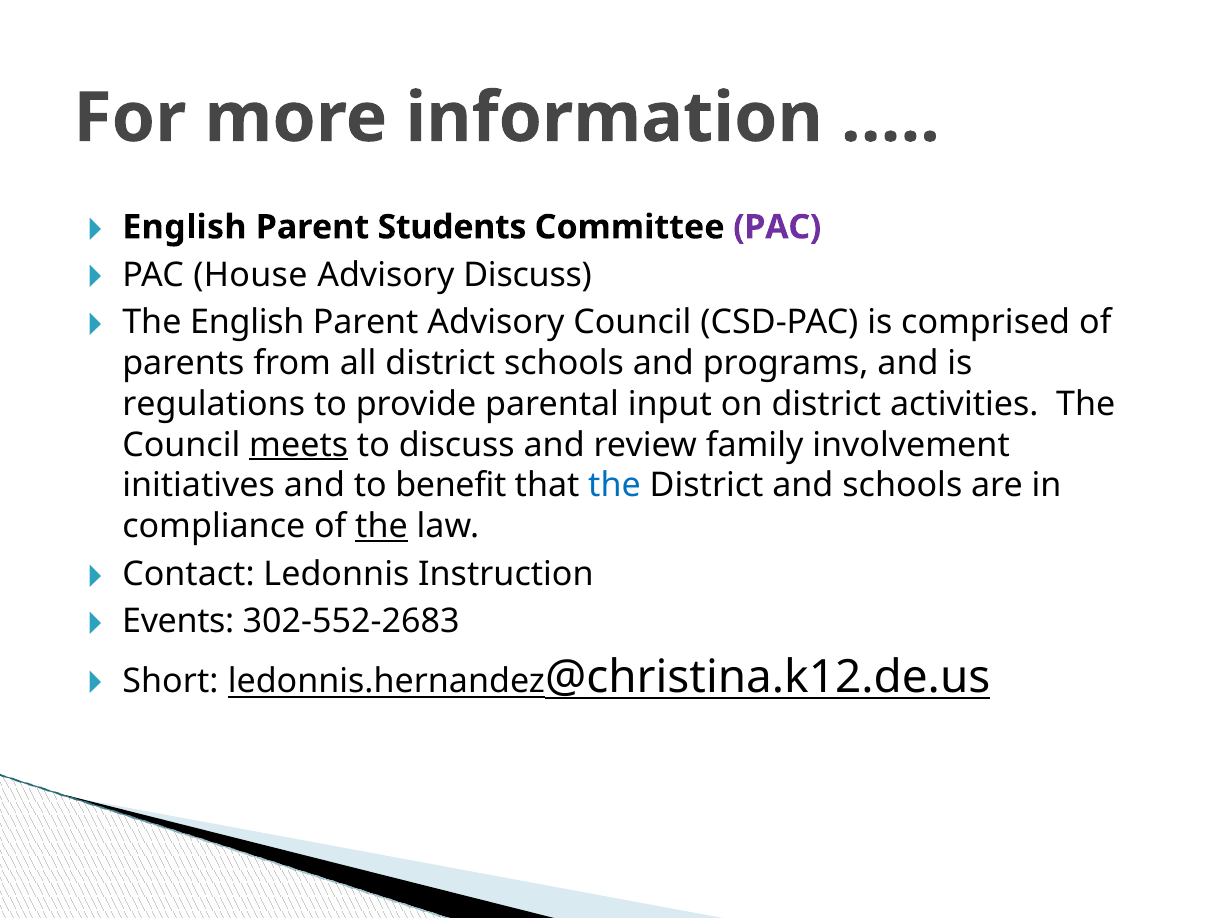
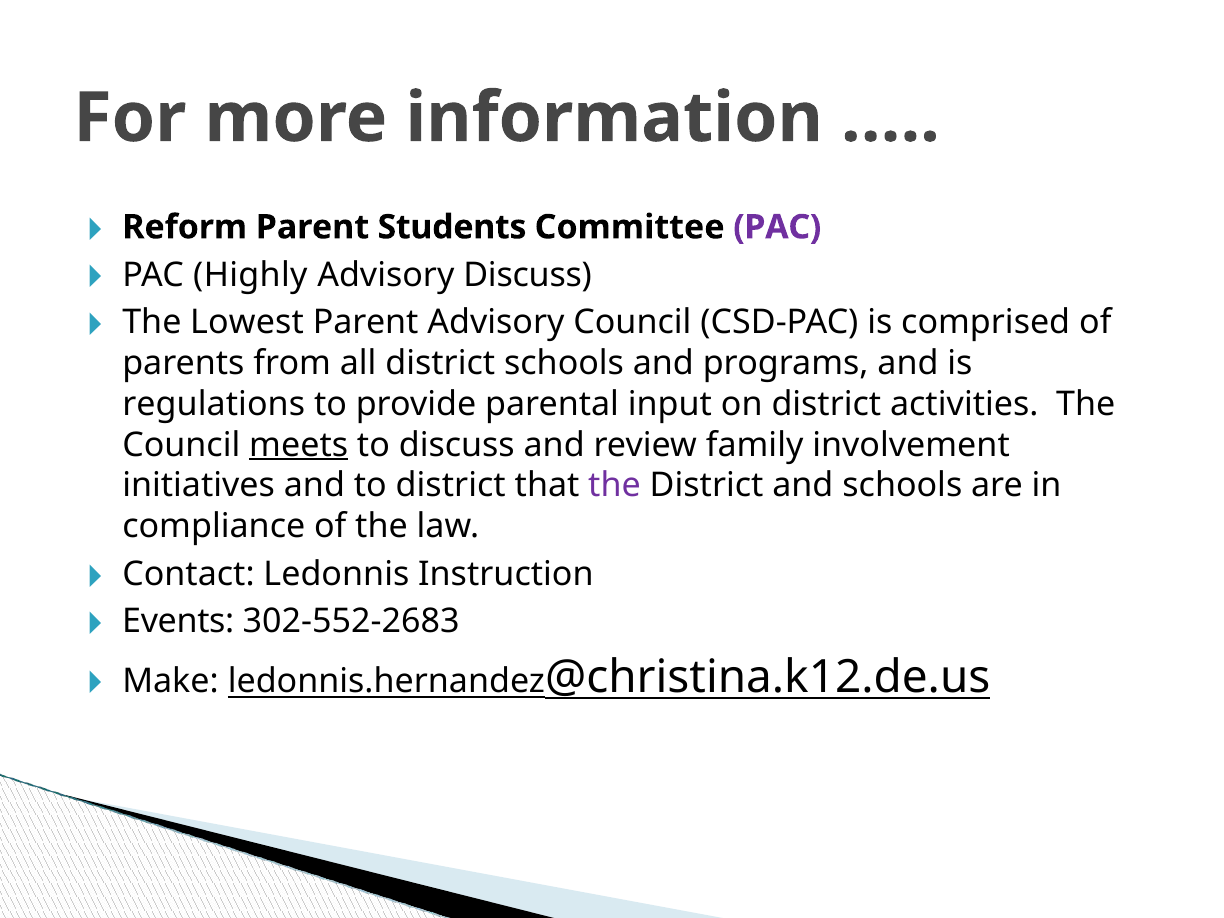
English at (184, 227): English -> Reform
House: House -> Highly
The English: English -> Lowest
to benefit: benefit -> district
the at (615, 486) colour: blue -> purple
the at (382, 526) underline: present -> none
Short: Short -> Make
